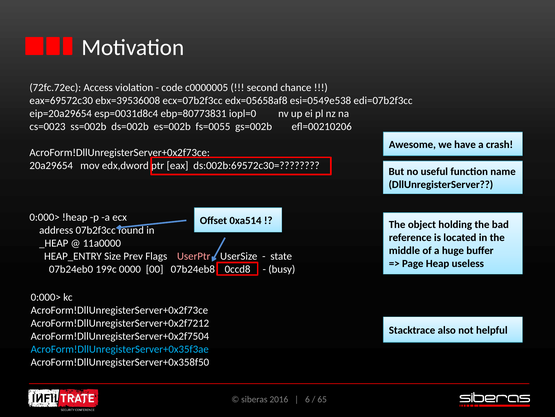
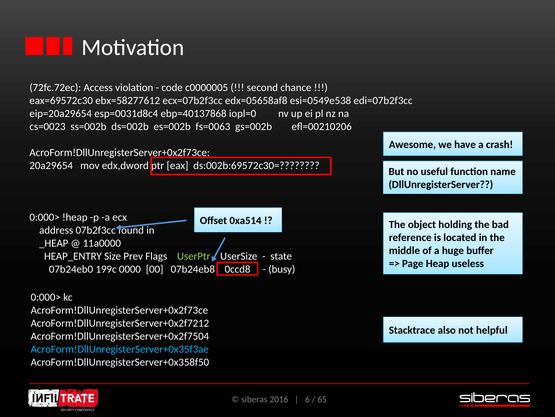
ebx=39536008: ebx=39536008 -> ebx=58277612
ebp=80773831: ebp=80773831 -> ebp=40137868
fs=0055: fs=0055 -> fs=0063
UserPtr colour: pink -> light green
